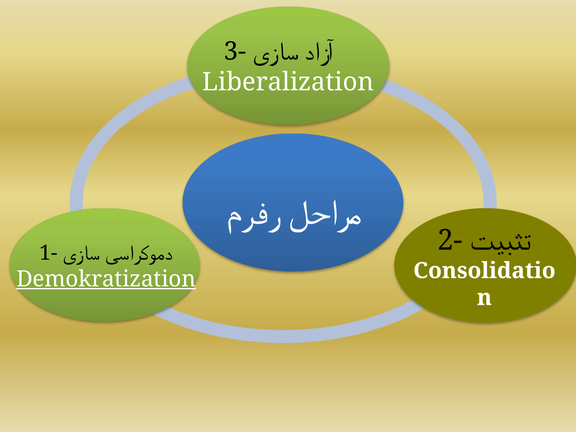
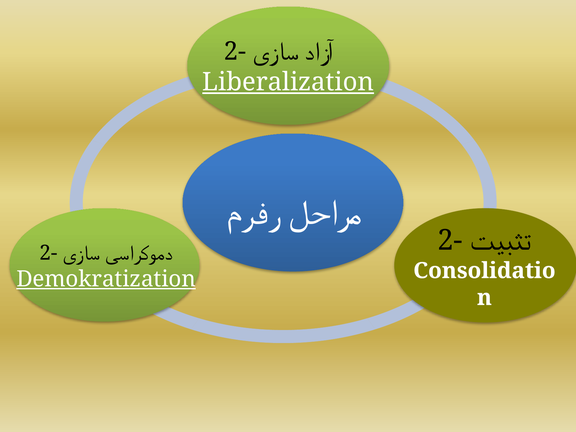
3- at (235, 51): 3- -> 2-
Liberalization underline: none -> present
1- at (48, 253): 1- -> 2-
